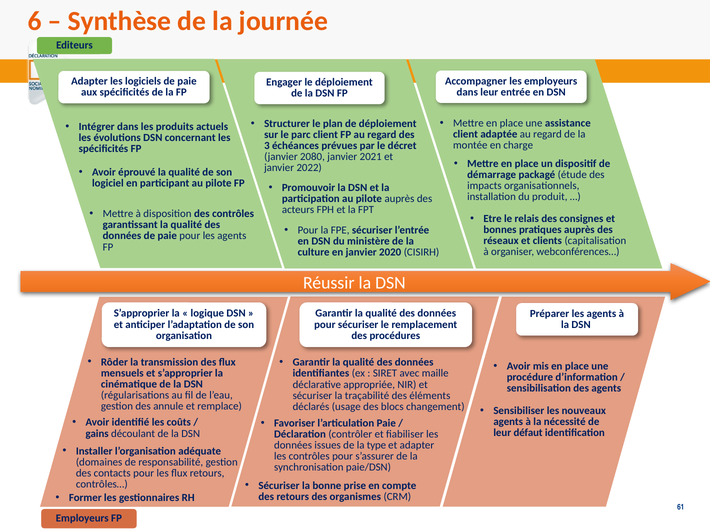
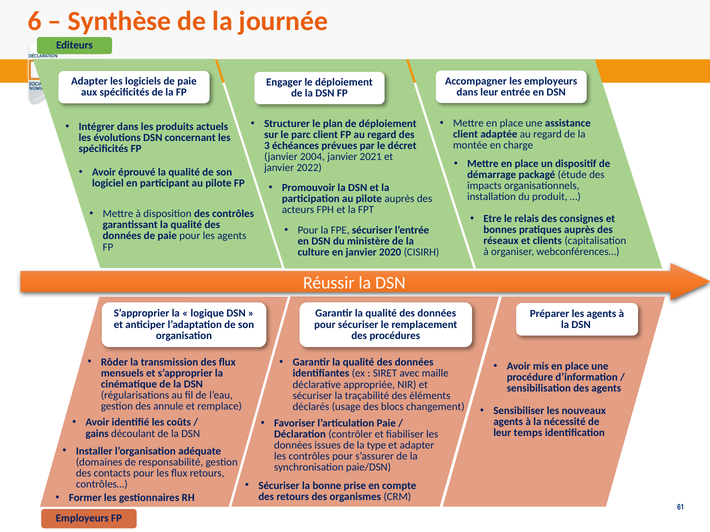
2080: 2080 -> 2004
défaut: défaut -> temps
